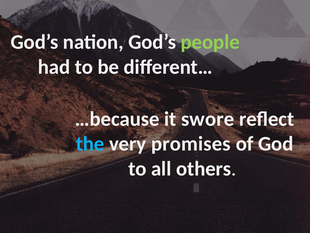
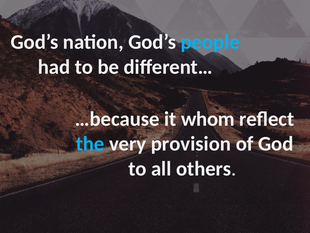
people colour: light green -> light blue
swore: swore -> whom
promises: promises -> provision
